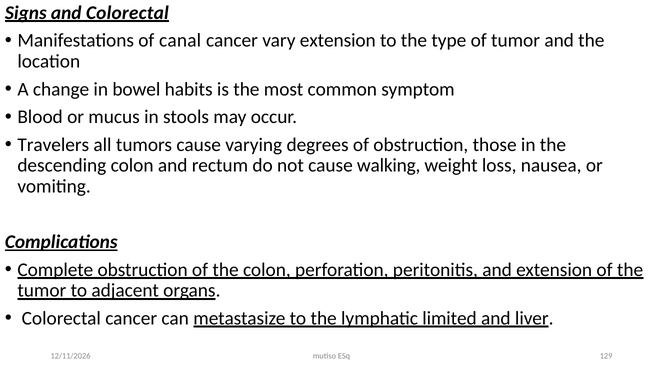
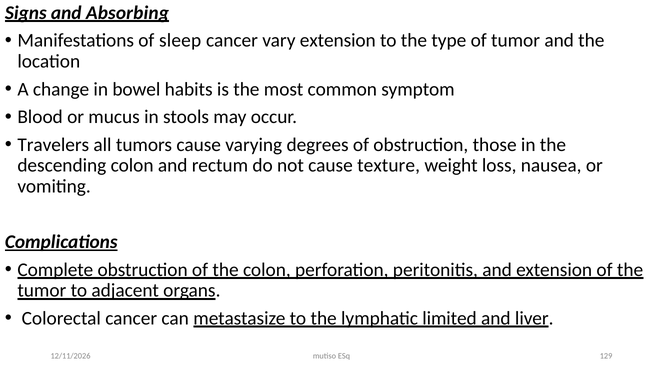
and Colorectal: Colorectal -> Absorbing
canal: canal -> sleep
walking: walking -> texture
